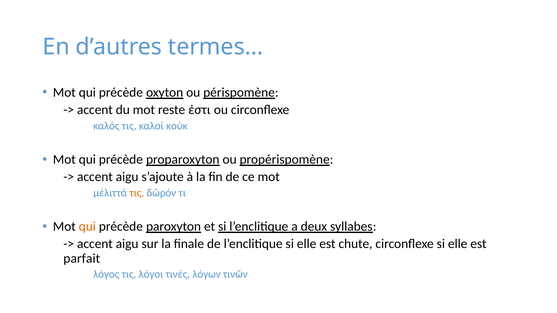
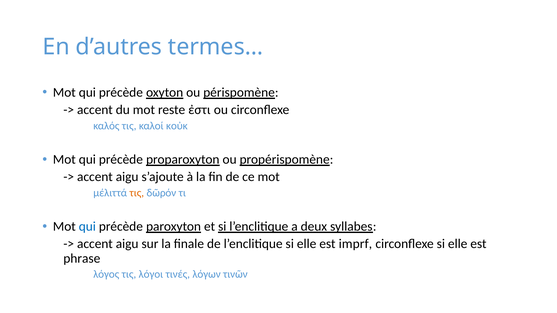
qui at (87, 227) colour: orange -> blue
chute: chute -> imprf
parfait: parfait -> phrase
